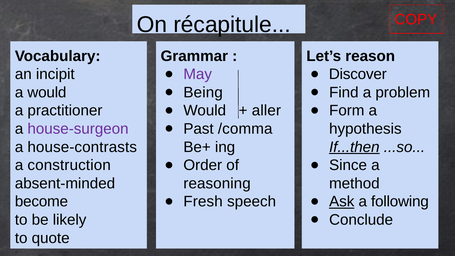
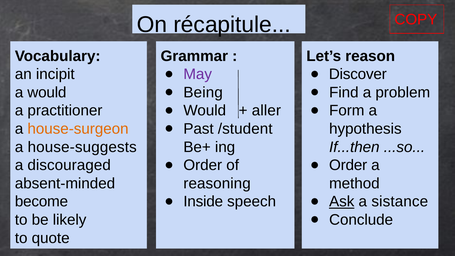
/comma: /comma -> /student
house-surgeon colour: purple -> orange
house-contrasts: house-contrasts -> house-suggests
If...then underline: present -> none
Since at (348, 165): Since -> Order
construction: construction -> discouraged
Fresh: Fresh -> Inside
following: following -> sistance
